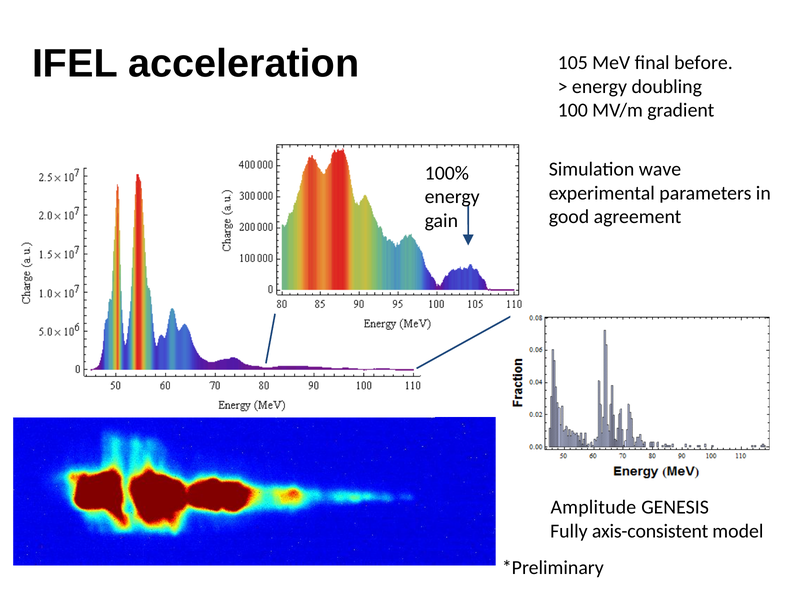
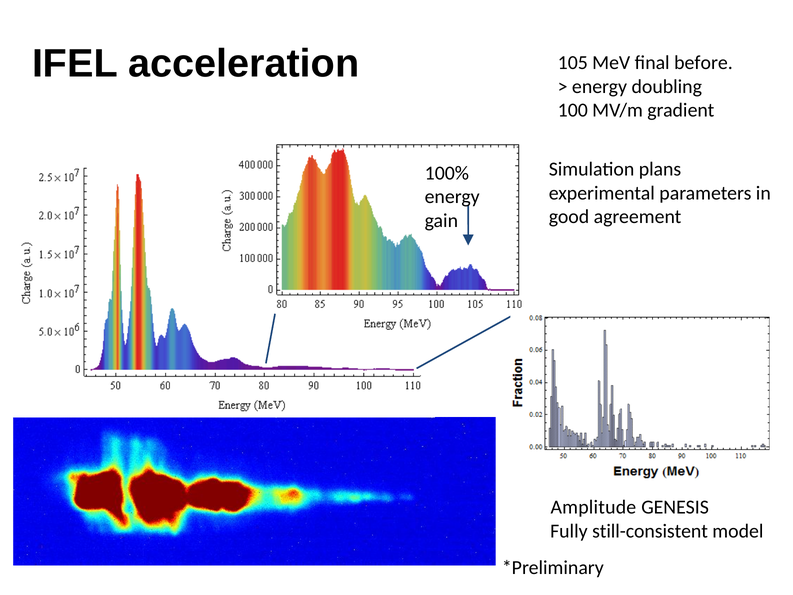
wave: wave -> plans
axis-consistent: axis-consistent -> still-consistent
